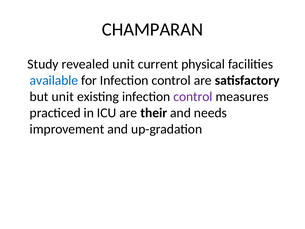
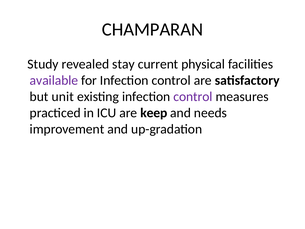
revealed unit: unit -> stay
available colour: blue -> purple
their: their -> keep
